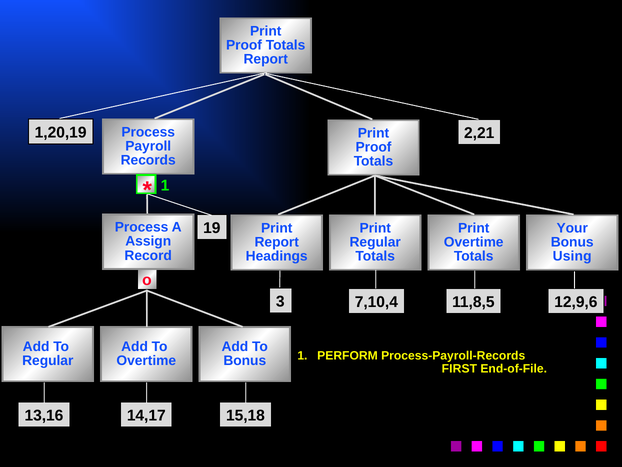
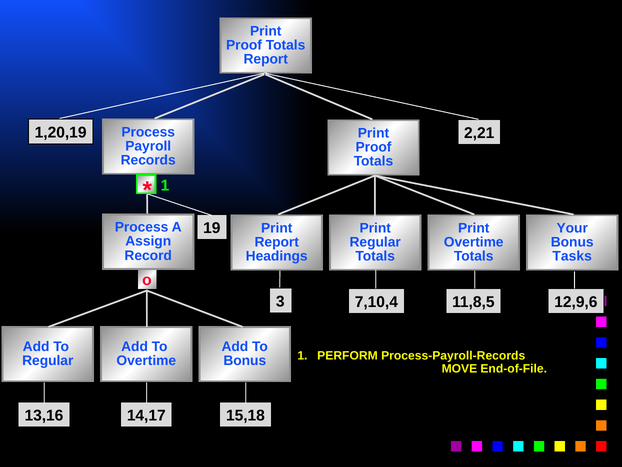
Using: Using -> Tasks
FIRST: FIRST -> MOVE
